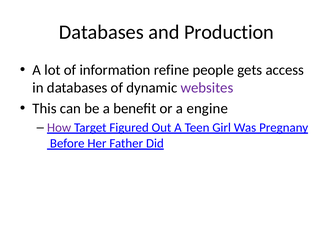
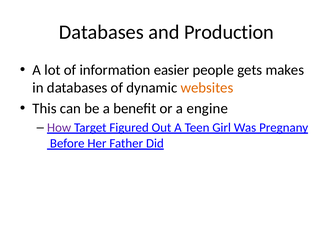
refine: refine -> easier
access: access -> makes
websites colour: purple -> orange
